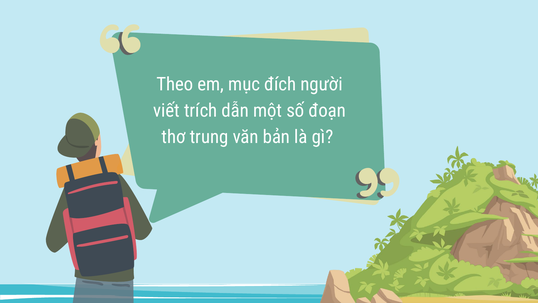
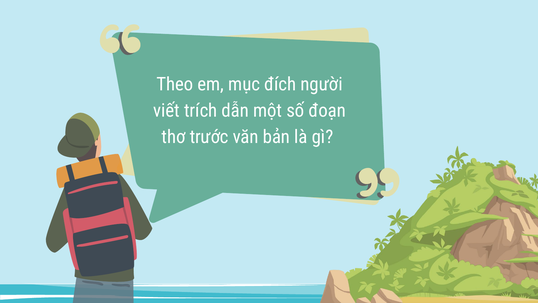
trung: trung -> trước
